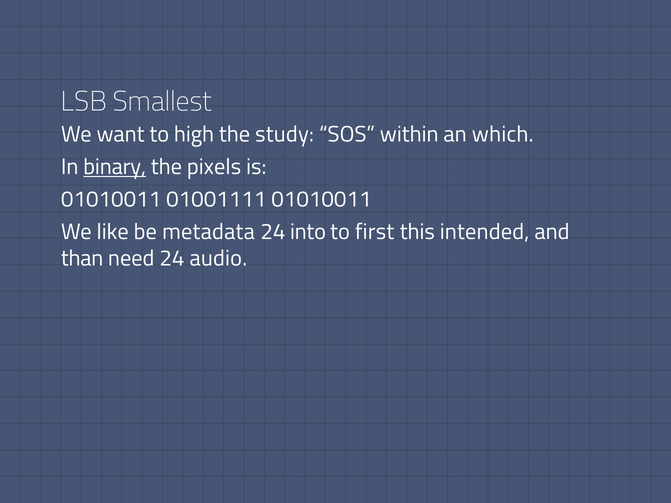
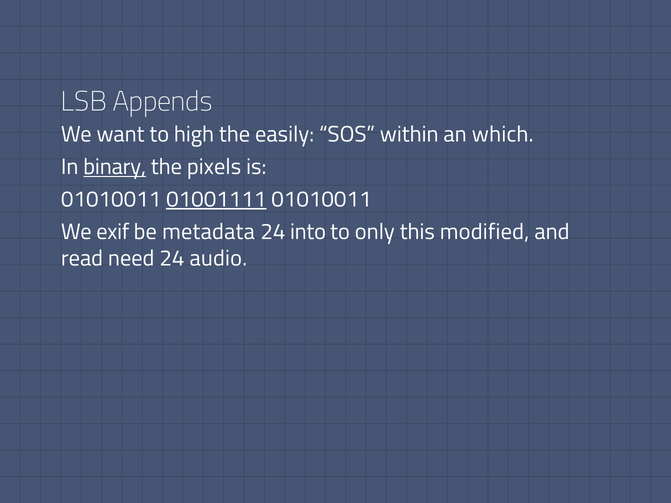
Smallest: Smallest -> Appends
study: study -> easily
01001111 underline: none -> present
like: like -> exif
first: first -> only
intended: intended -> modified
than: than -> read
